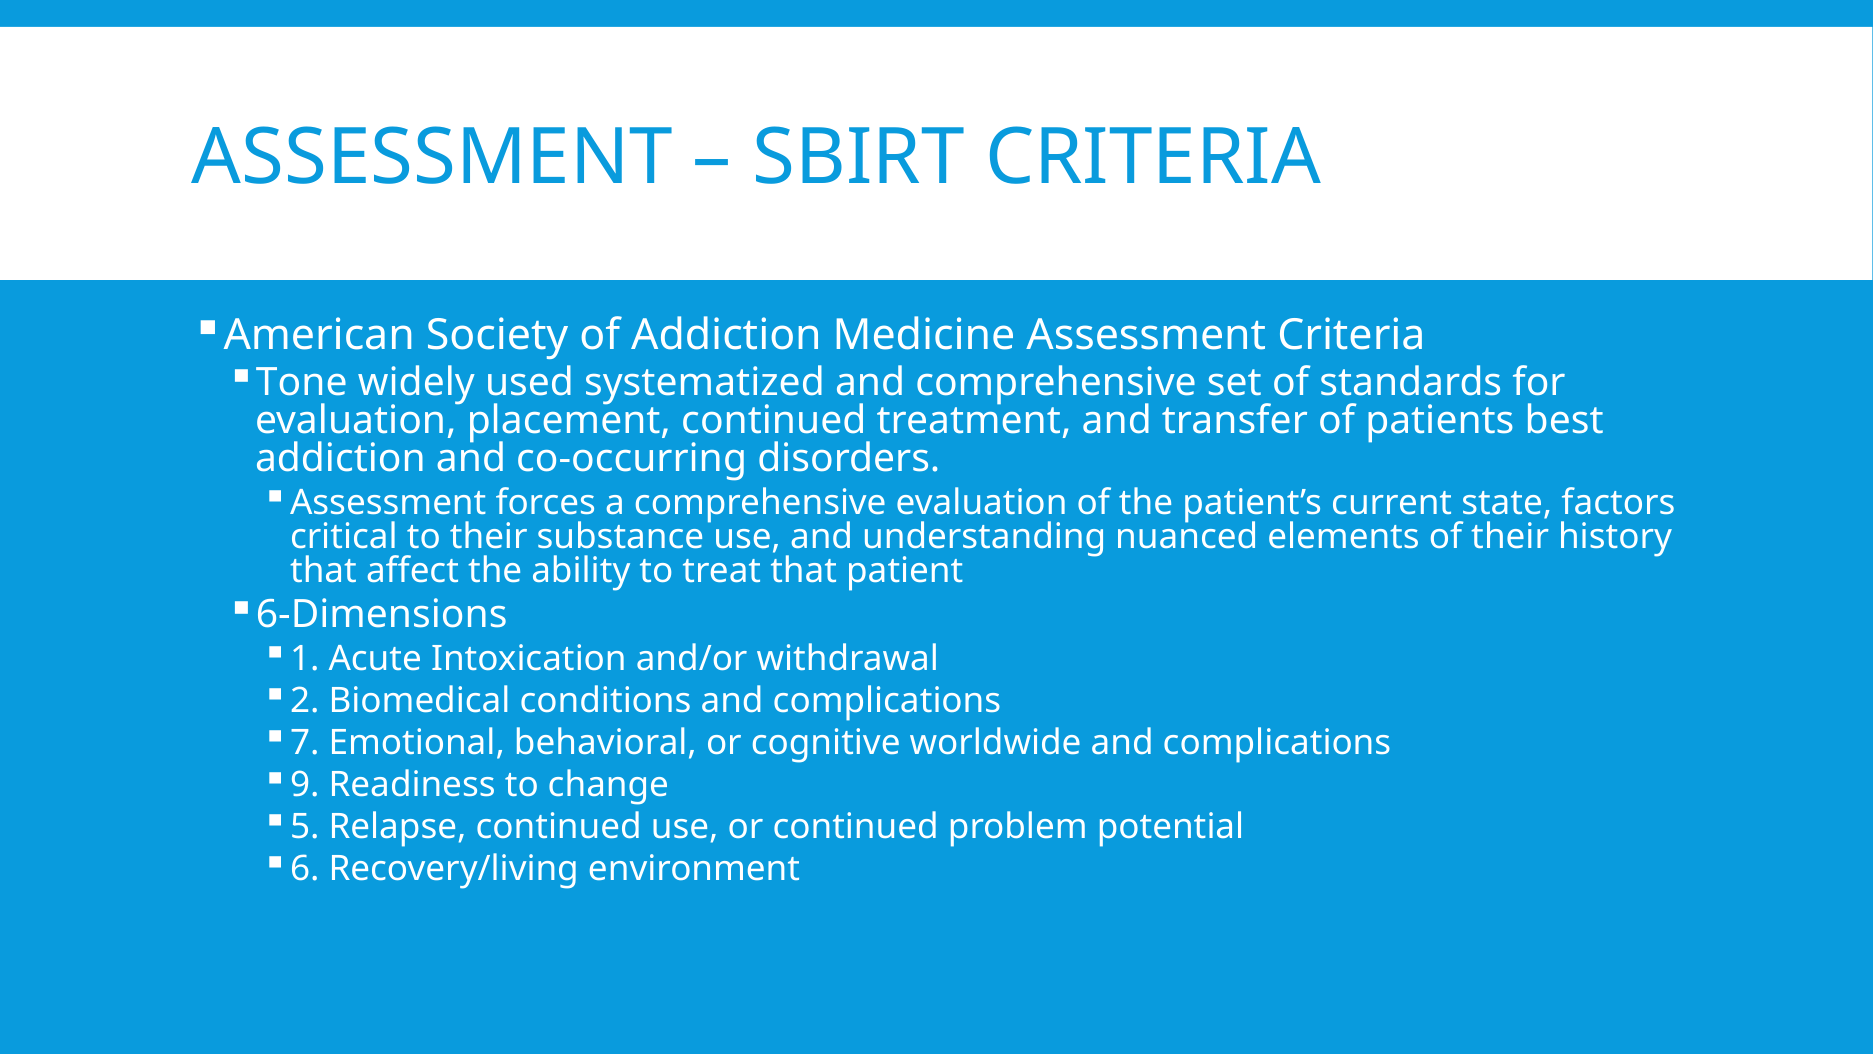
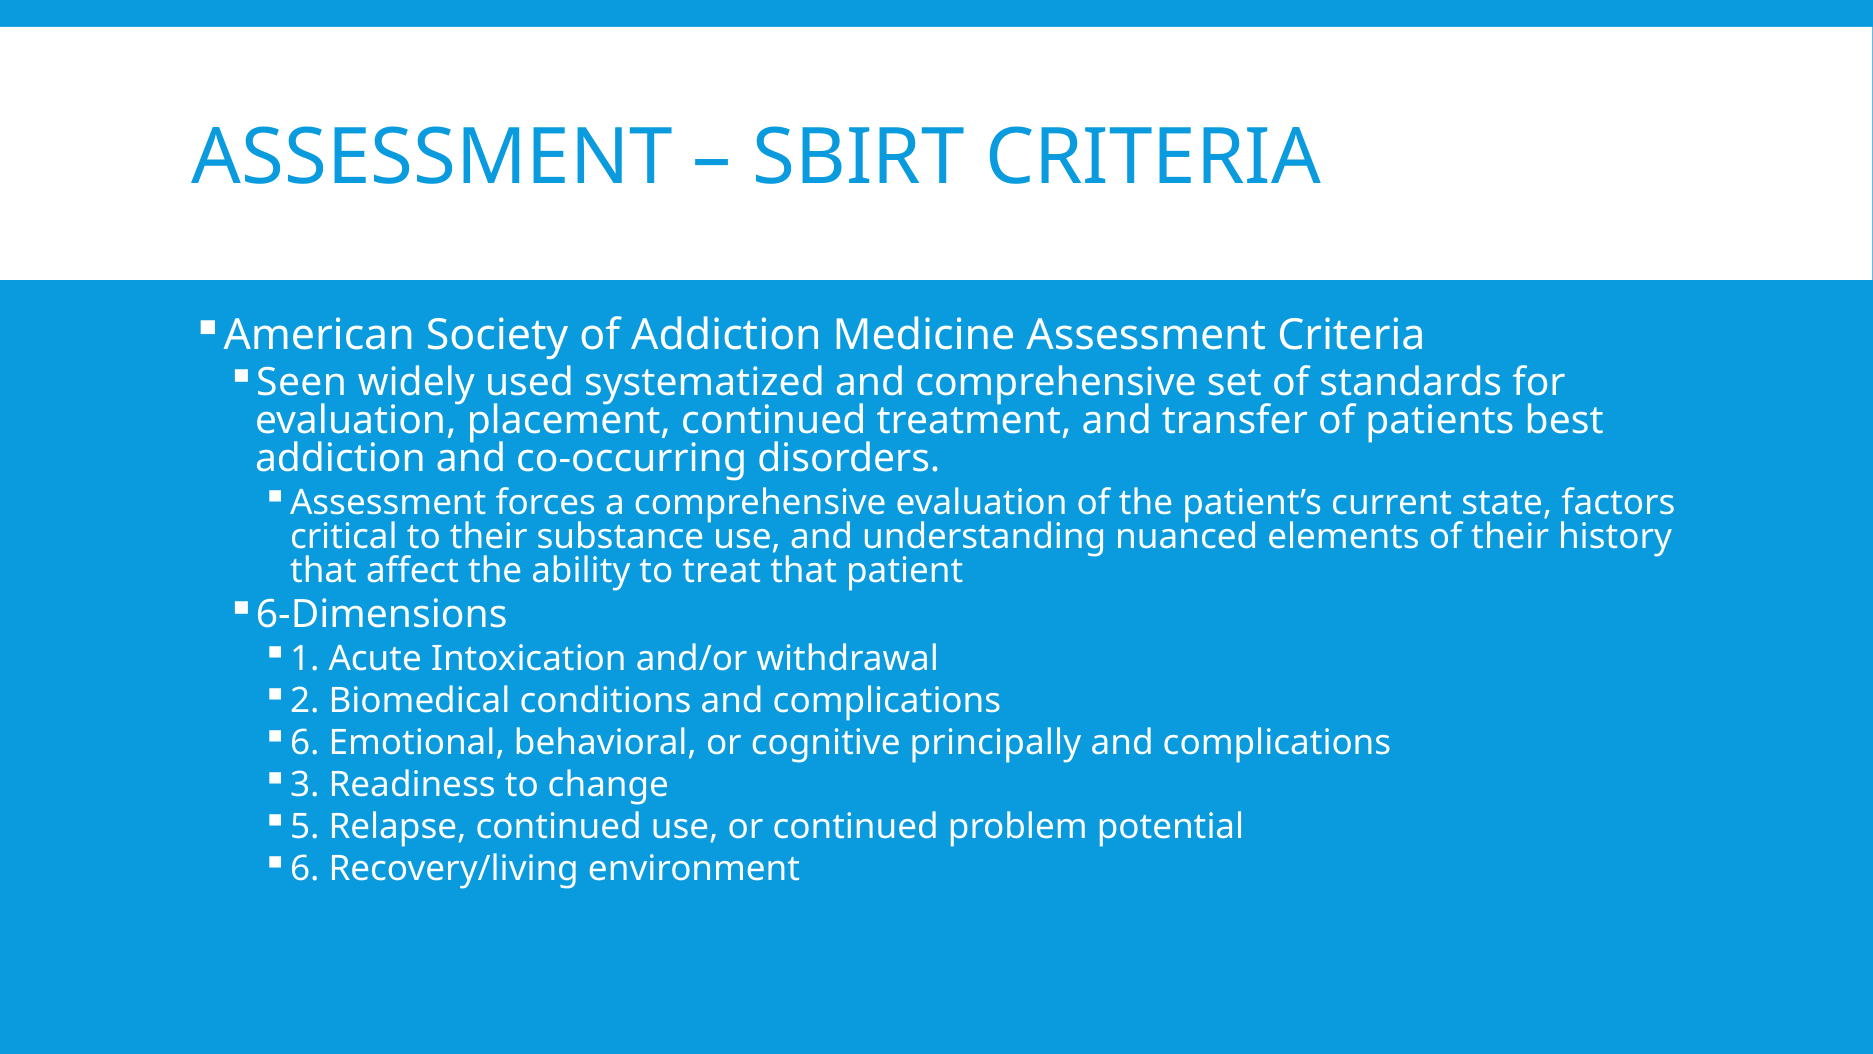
Tone: Tone -> Seen
7 at (305, 743): 7 -> 6
worldwide: worldwide -> principally
9: 9 -> 3
